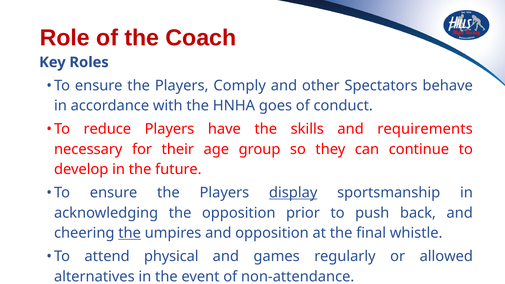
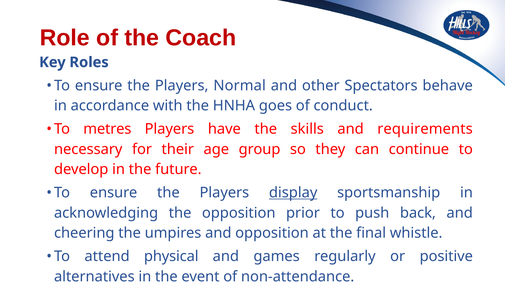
Comply: Comply -> Normal
reduce: reduce -> metres
the at (130, 233) underline: present -> none
allowed: allowed -> positive
